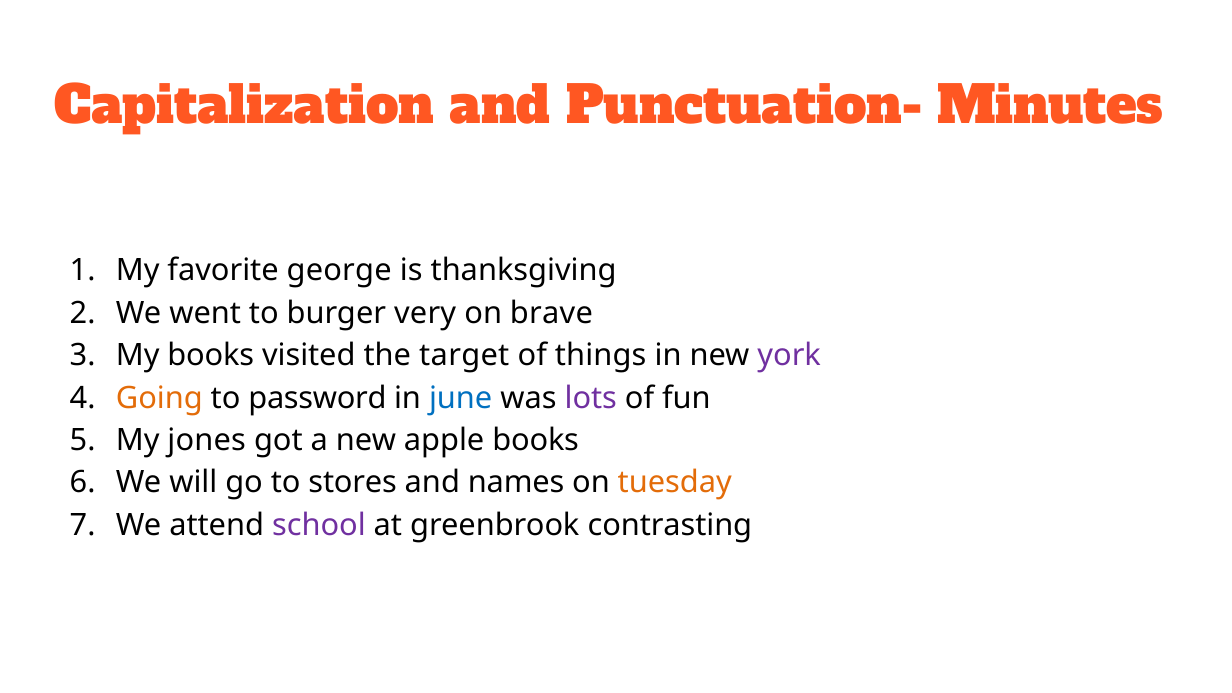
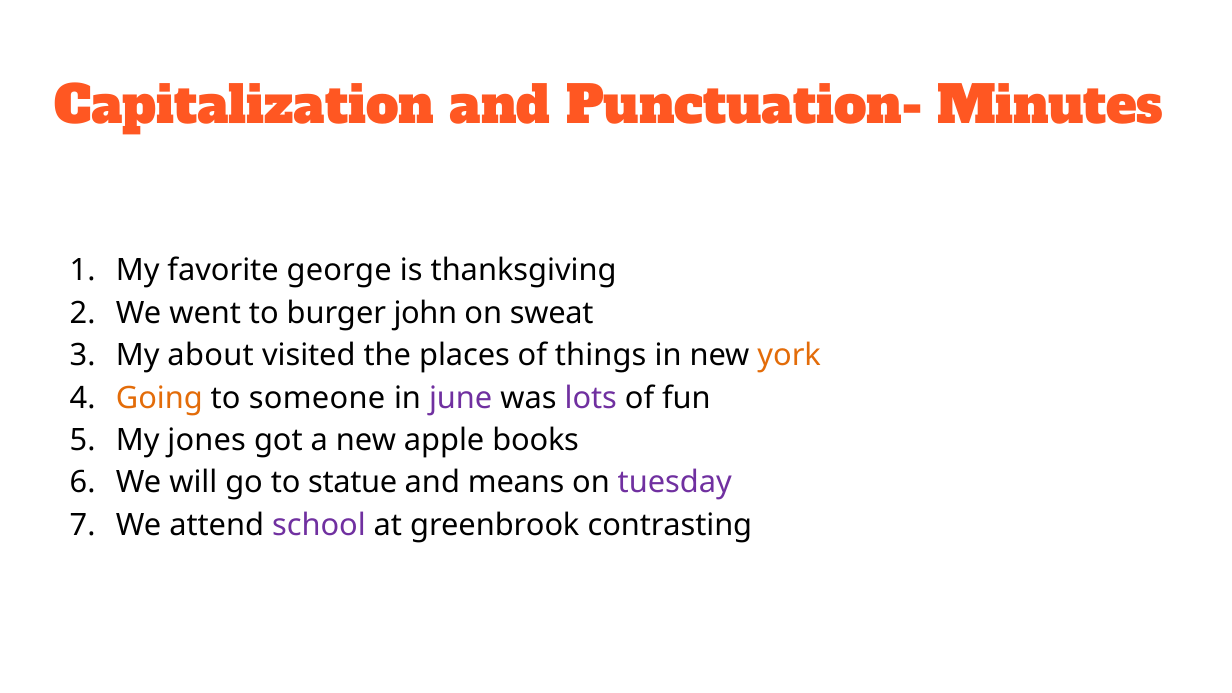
very: very -> john
brave: brave -> sweat
My books: books -> about
target: target -> places
york colour: purple -> orange
password: password -> someone
june colour: blue -> purple
stores: stores -> statue
names: names -> means
tuesday colour: orange -> purple
